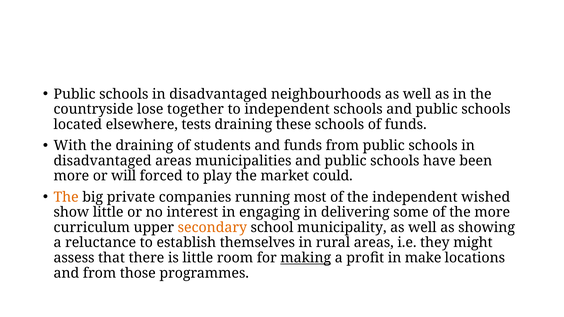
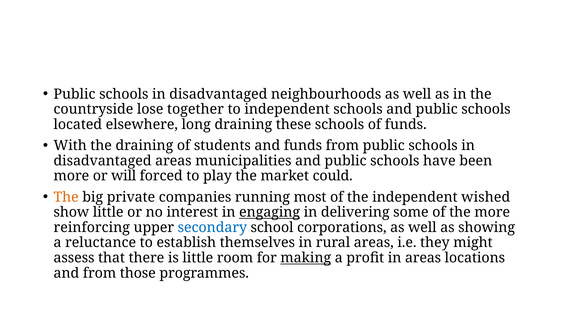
tests: tests -> long
engaging underline: none -> present
curriculum: curriculum -> reinforcing
secondary colour: orange -> blue
municipality: municipality -> corporations
in make: make -> areas
